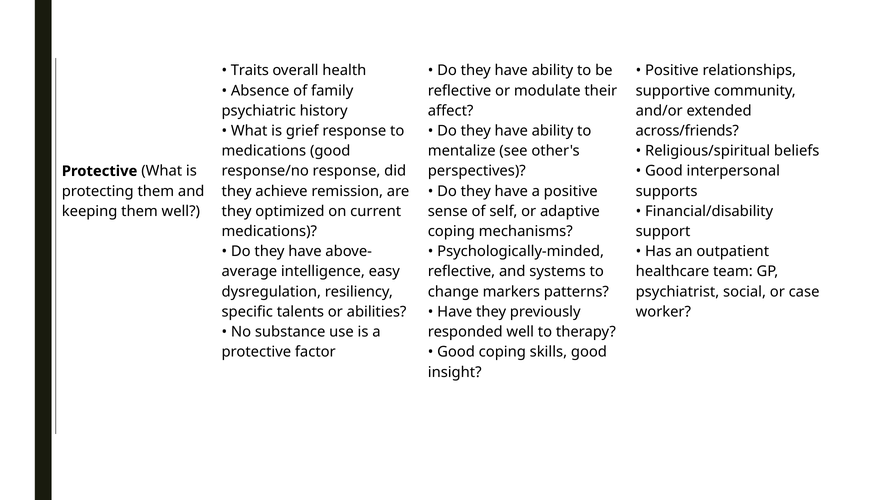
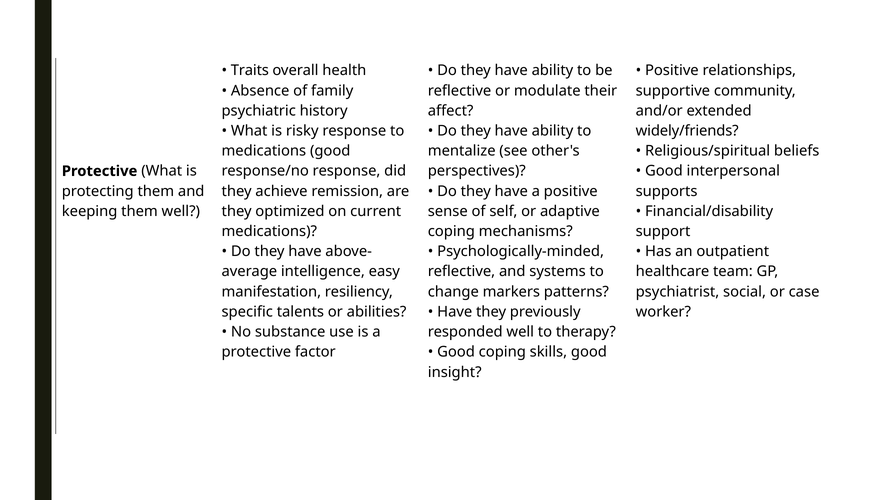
grief: grief -> risky
across/friends: across/friends -> widely/friends
dysregulation: dysregulation -> manifestation
